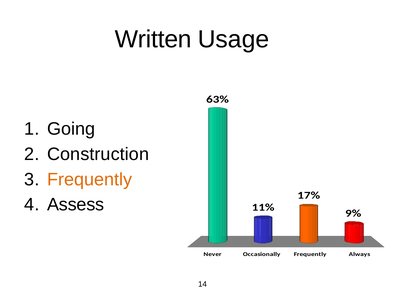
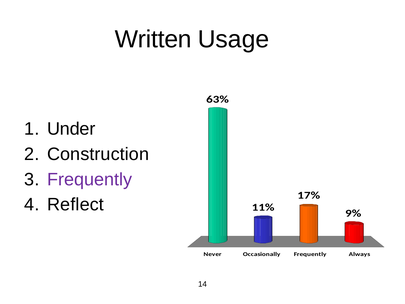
Going: Going -> Under
Frequently at (90, 179) colour: orange -> purple
Assess: Assess -> Reflect
